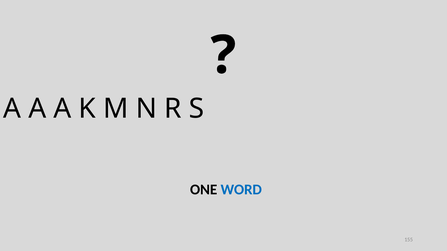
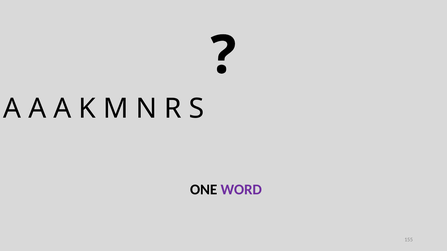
WORD colour: blue -> purple
